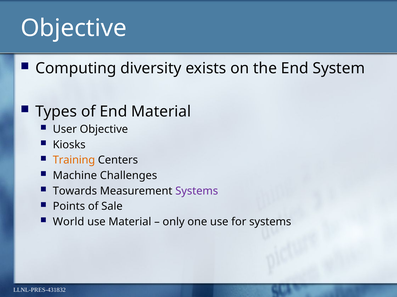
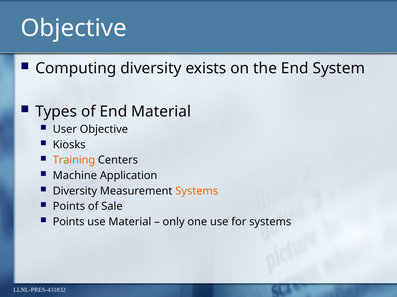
Challenges: Challenges -> Application
Towards at (75, 191): Towards -> Diversity
Systems at (197, 191) colour: purple -> orange
World at (69, 222): World -> Points
